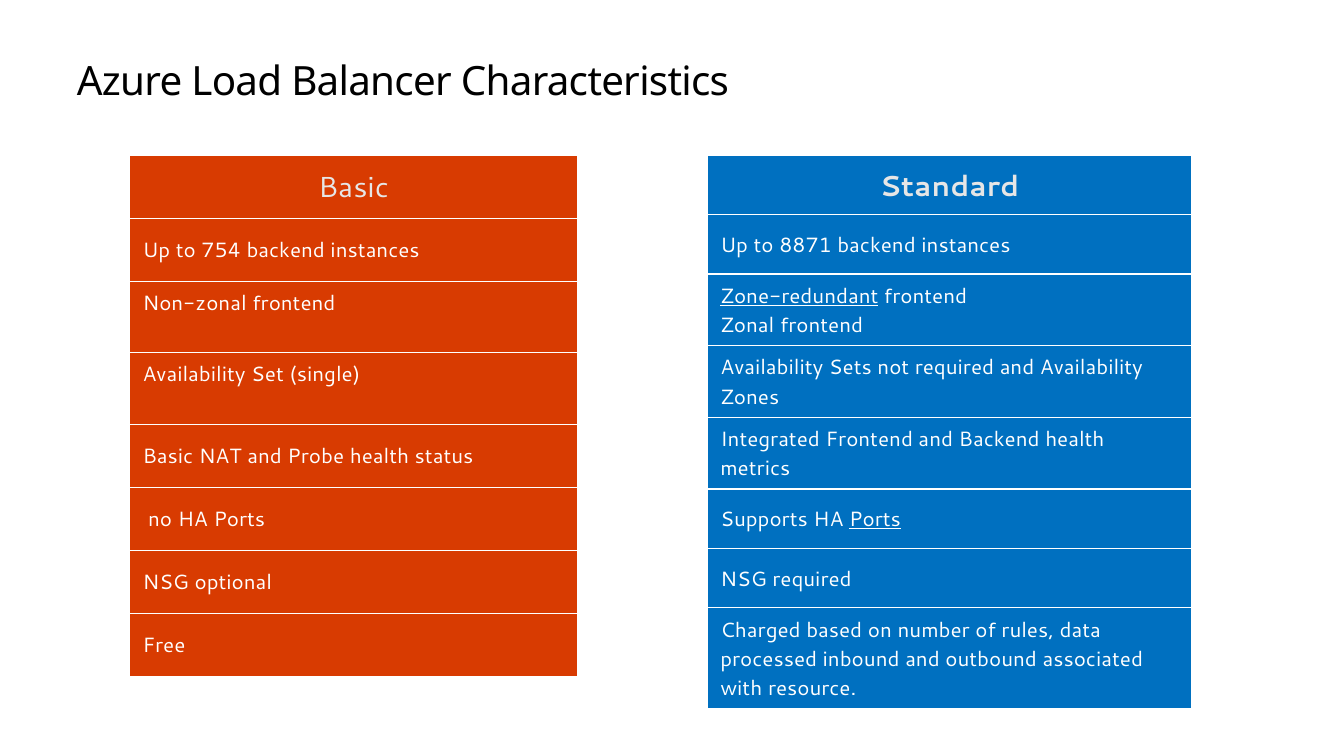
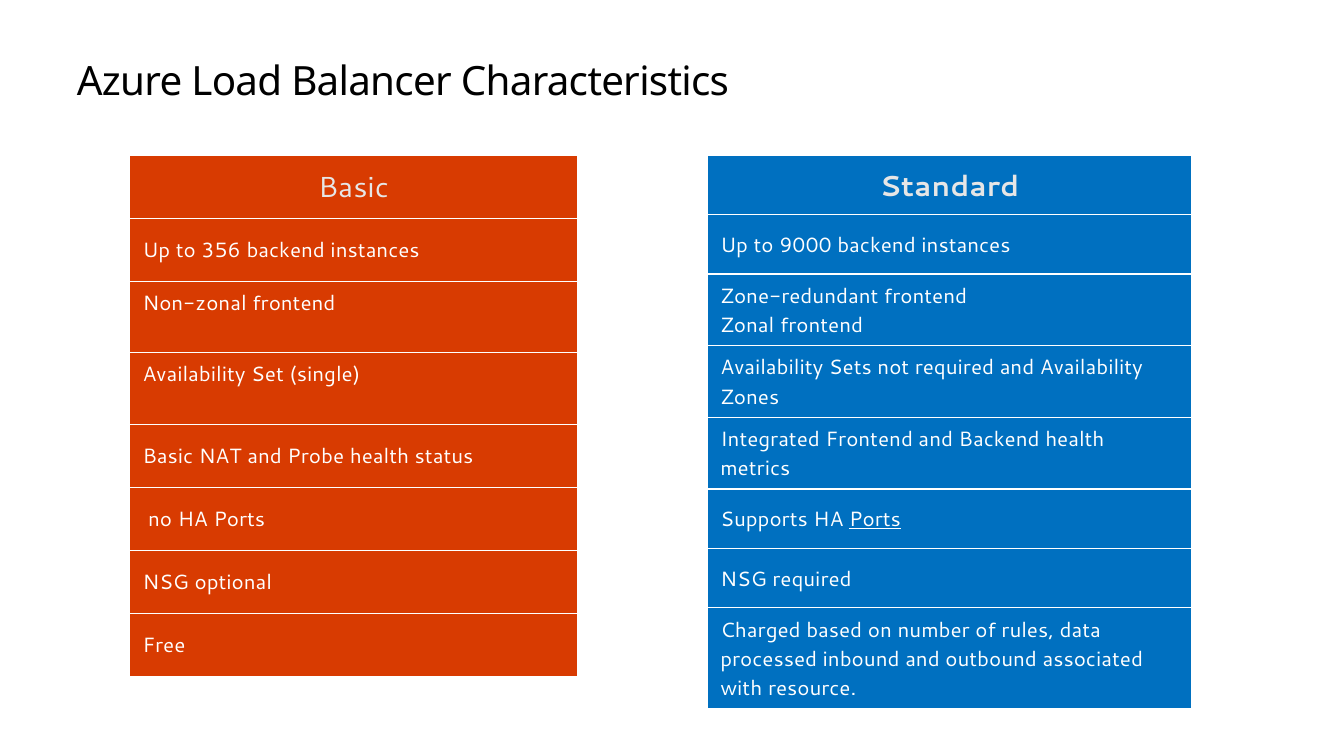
8871: 8871 -> 9000
754: 754 -> 356
Zone-redundant underline: present -> none
